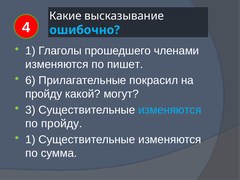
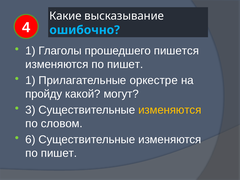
членами: членами -> пишется
6 at (30, 80): 6 -> 1
покрасил: покрасил -> оркестре
изменяются at (170, 110) colour: light blue -> yellow
по пройду: пройду -> словом
1 at (30, 140): 1 -> 6
сумма at (59, 153): сумма -> пишет
